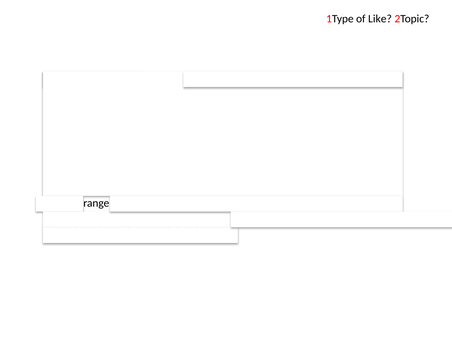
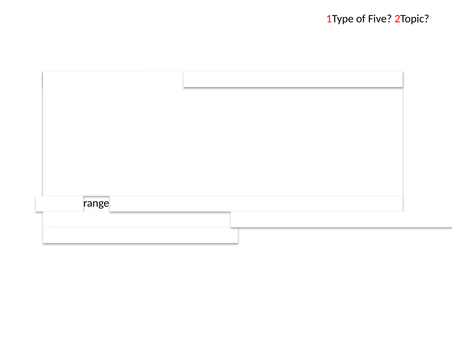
Like: Like -> Five
